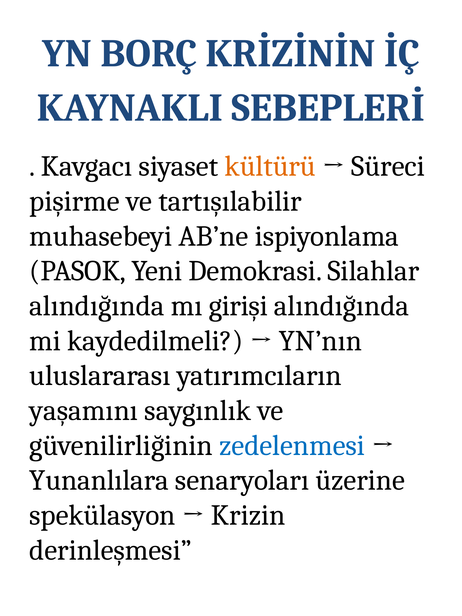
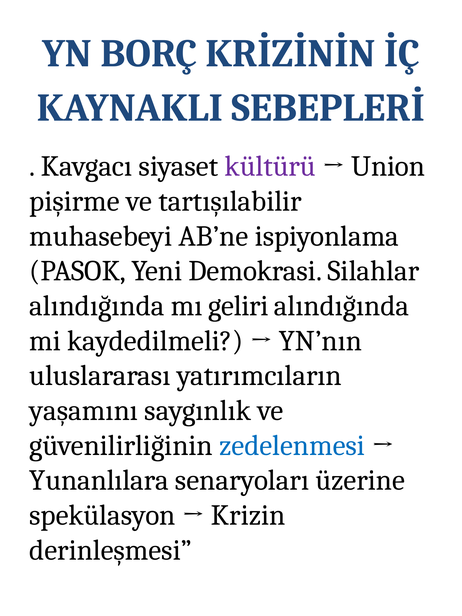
kültürü colour: orange -> purple
Süreci: Süreci -> Union
girişi: girişi -> geliri
